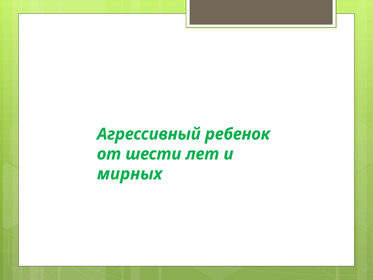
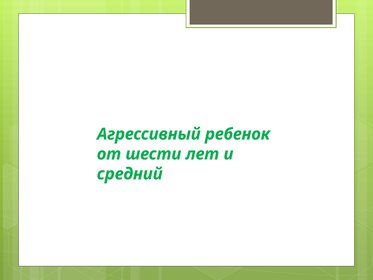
мирных: мирных -> средний
